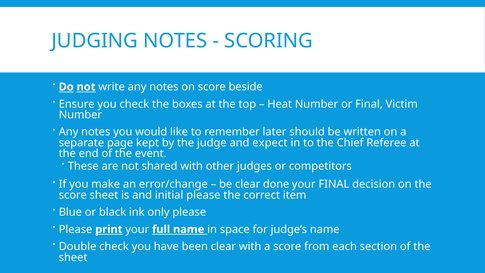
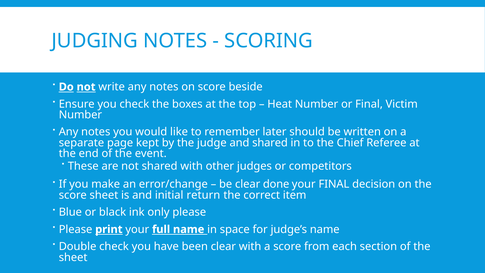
and expect: expect -> shared
initial please: please -> return
